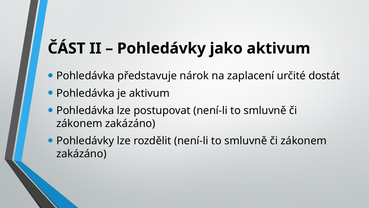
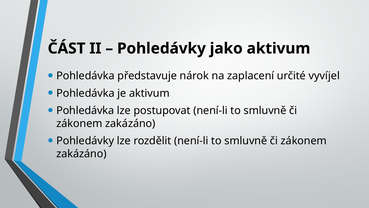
dostát: dostát -> vyvíjel
